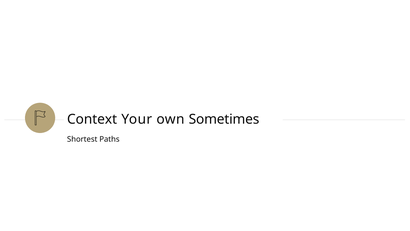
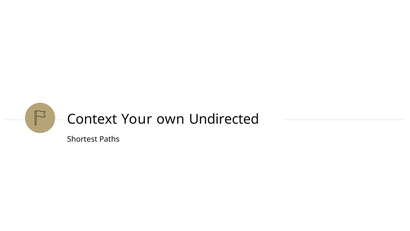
Sometimes: Sometimes -> Undirected
